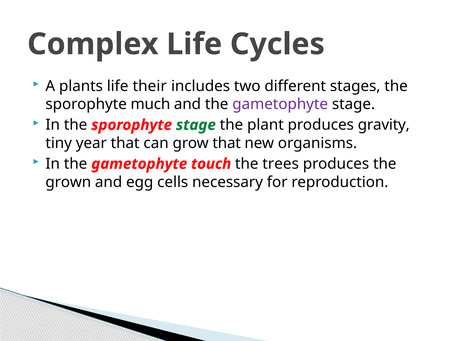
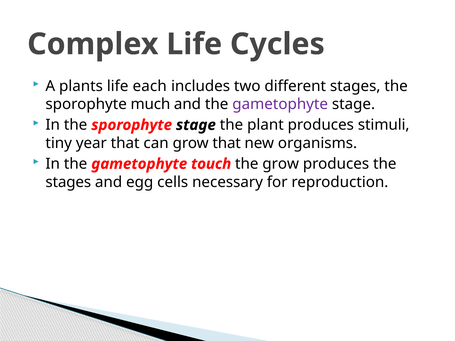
their: their -> each
stage at (196, 125) colour: green -> black
gravity: gravity -> stimuli
the trees: trees -> grow
grown at (68, 182): grown -> stages
